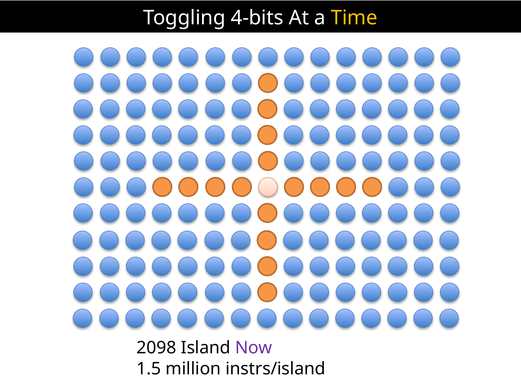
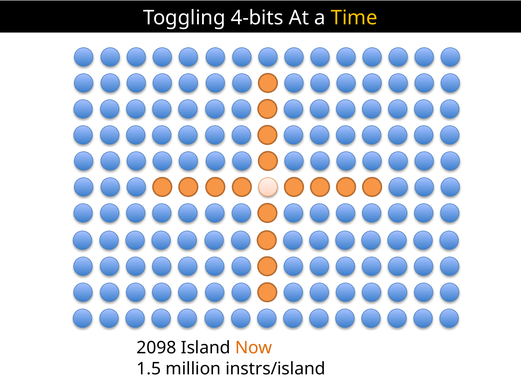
Now colour: purple -> orange
